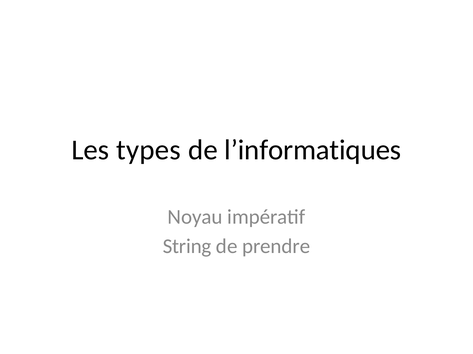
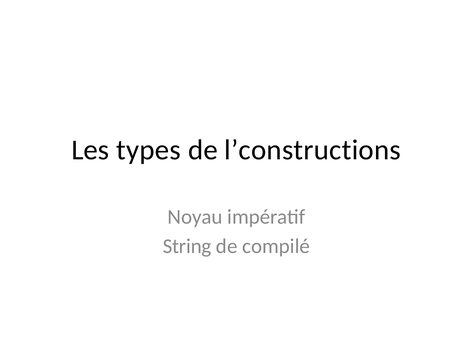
l’informatiques: l’informatiques -> l’constructions
prendre: prendre -> compilé
